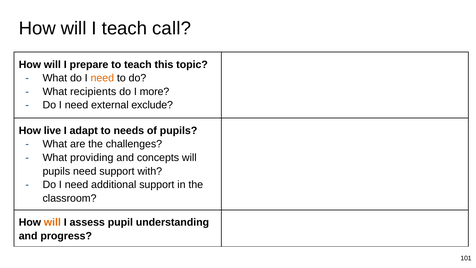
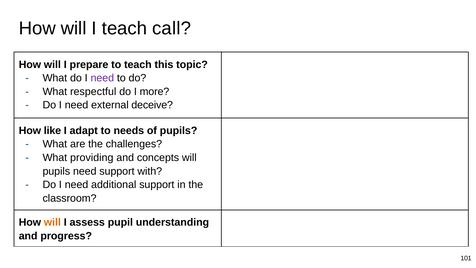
need at (102, 78) colour: orange -> purple
recipients: recipients -> respectful
exclude: exclude -> deceive
live: live -> like
